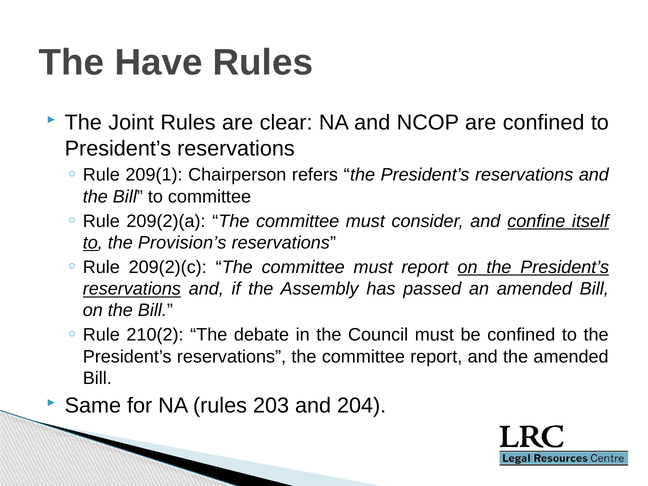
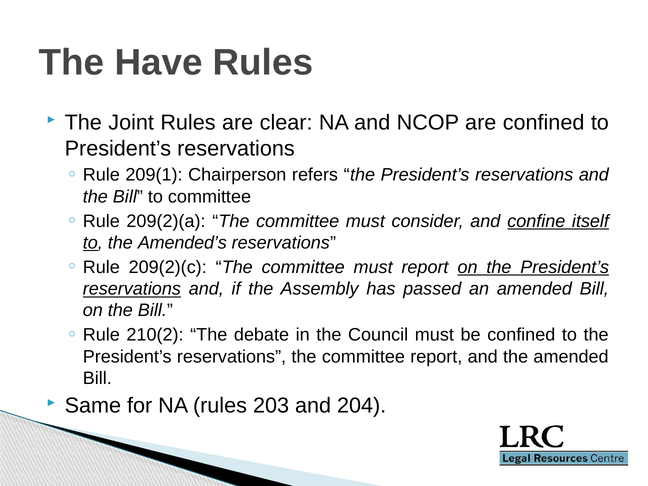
Provision’s: Provision’s -> Amended’s
